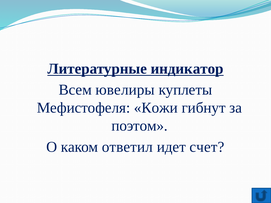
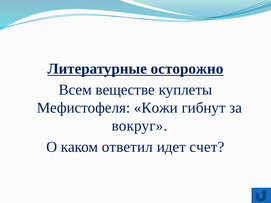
индикатор: индикатор -> осторожно
ювелиры: ювелиры -> веществе
поэтом: поэтом -> вокруг
